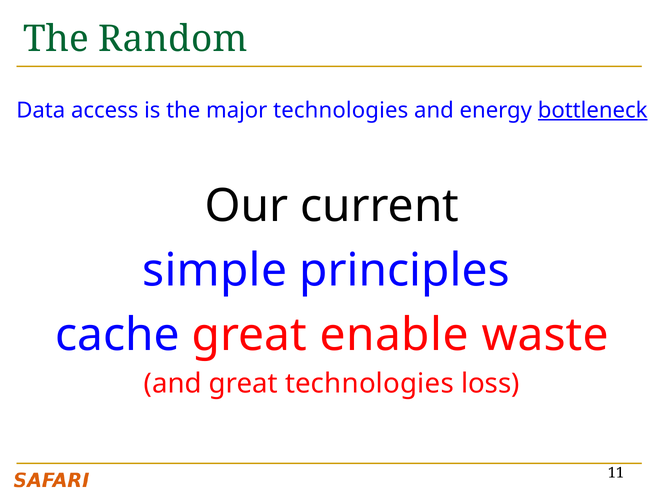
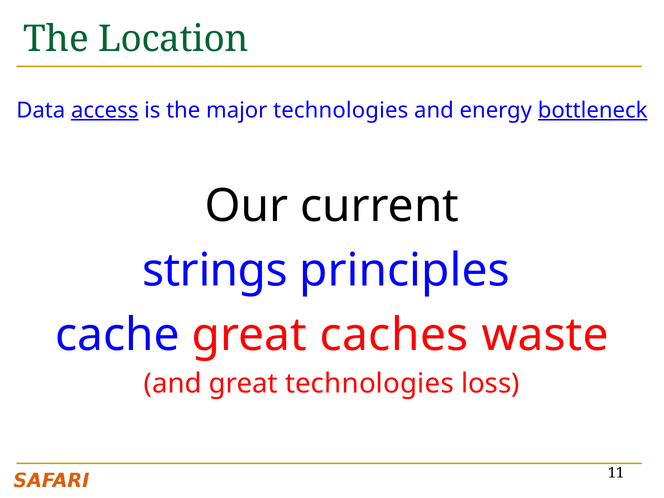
Random: Random -> Location
access underline: none -> present
simple: simple -> strings
enable: enable -> caches
